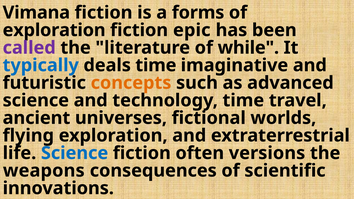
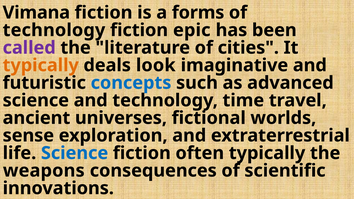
exploration at (54, 30): exploration -> technology
while: while -> cities
typically at (41, 65) colour: blue -> orange
deals time: time -> look
concepts colour: orange -> blue
flying: flying -> sense
often versions: versions -> typically
